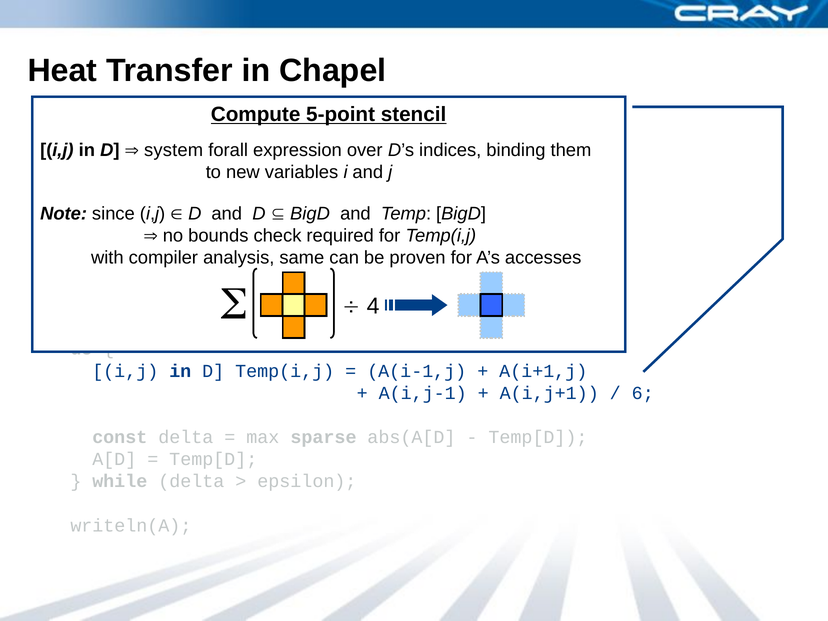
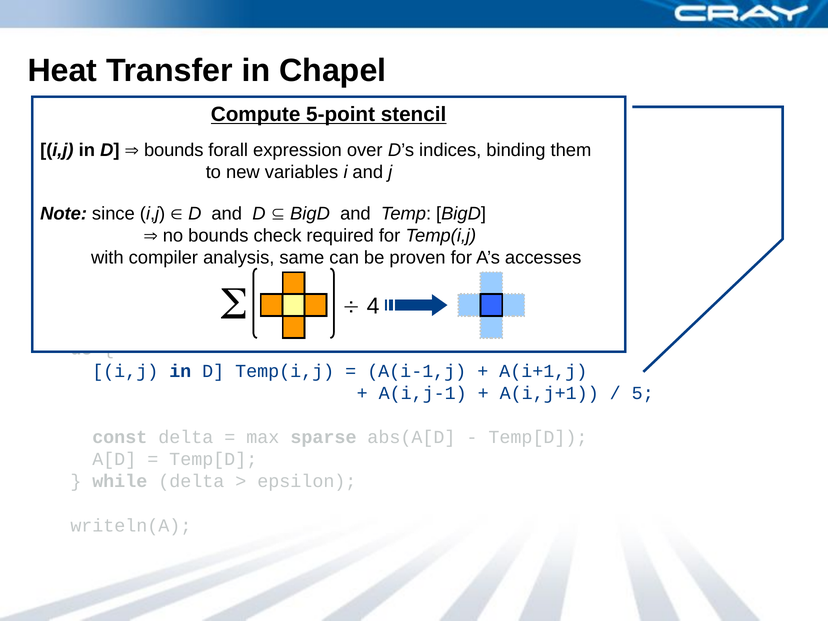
system at (174, 150): system -> bounds
6 at (643, 393): 6 -> 5
